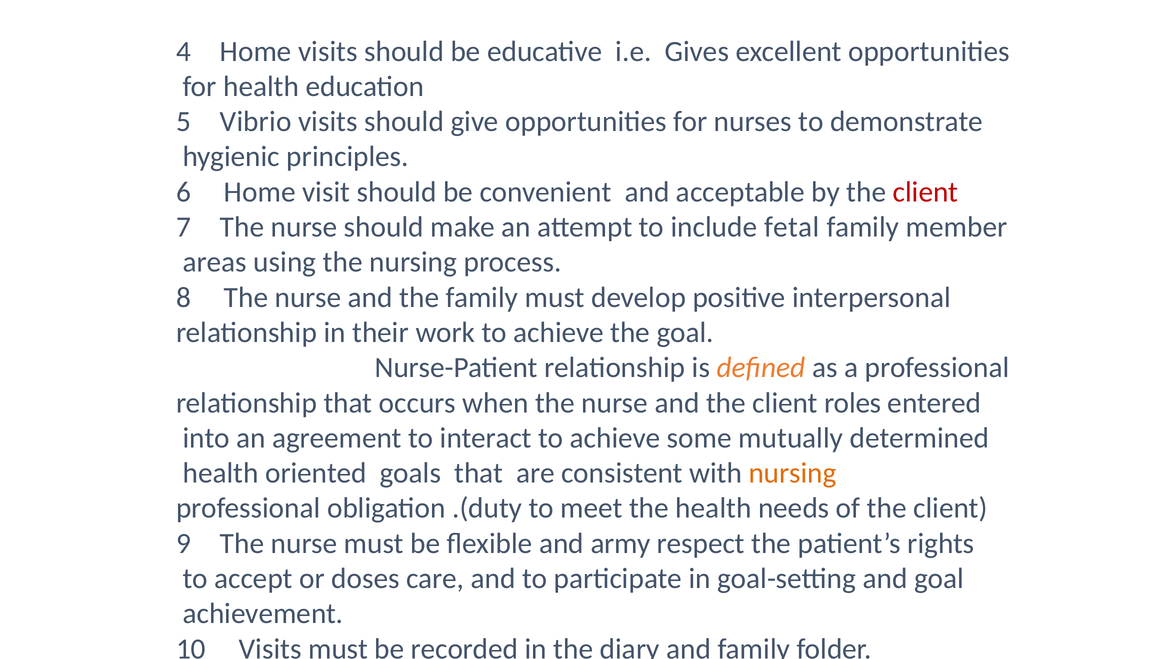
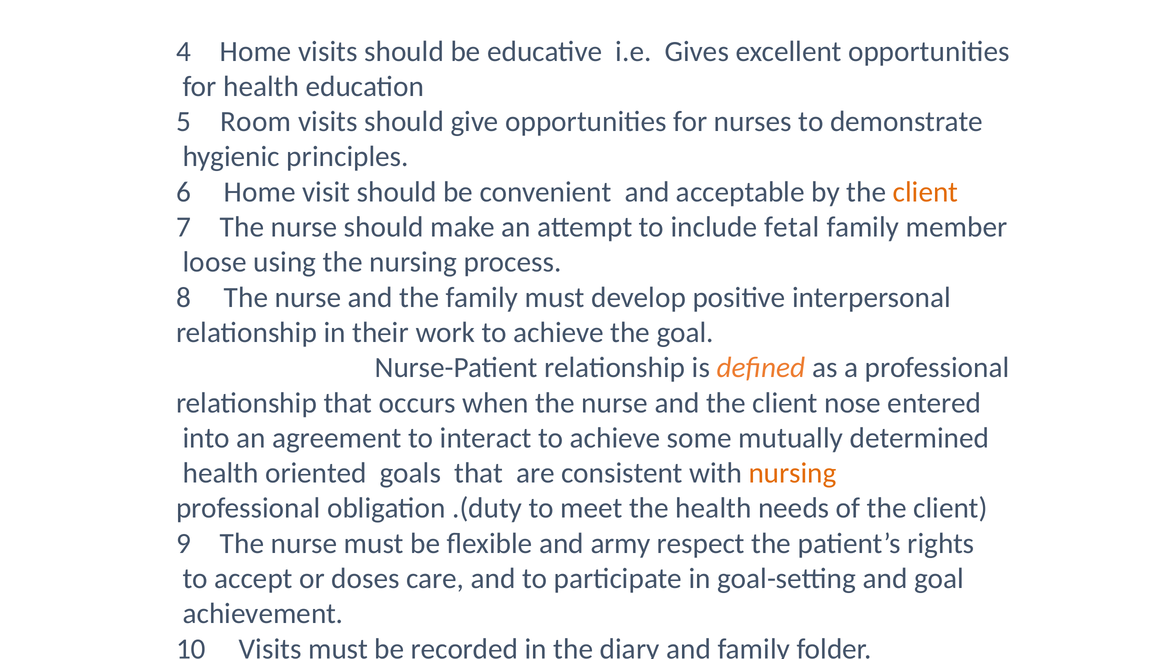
Vibrio: Vibrio -> Room
client at (926, 192) colour: red -> orange
areas: areas -> loose
roles: roles -> nose
